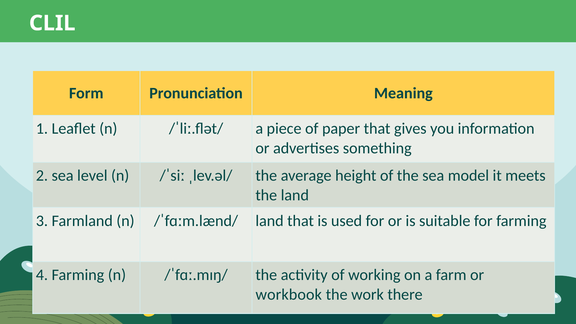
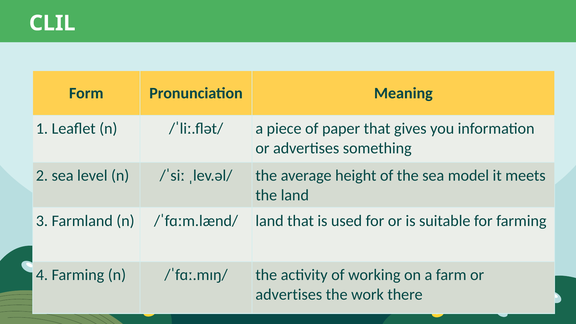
workbook at (289, 295): workbook -> advertises
